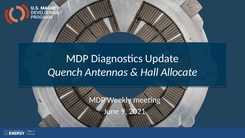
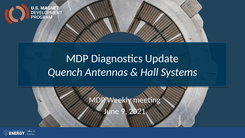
Allocate: Allocate -> Systems
